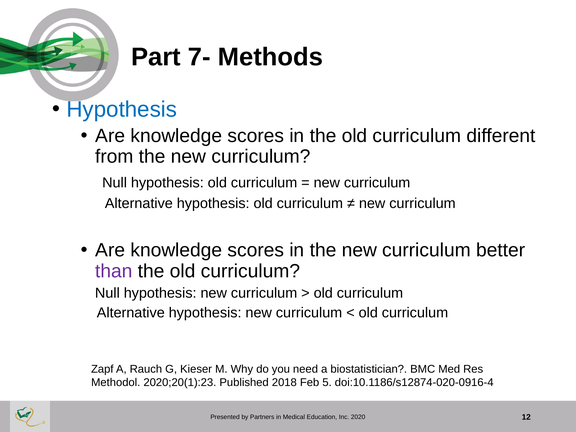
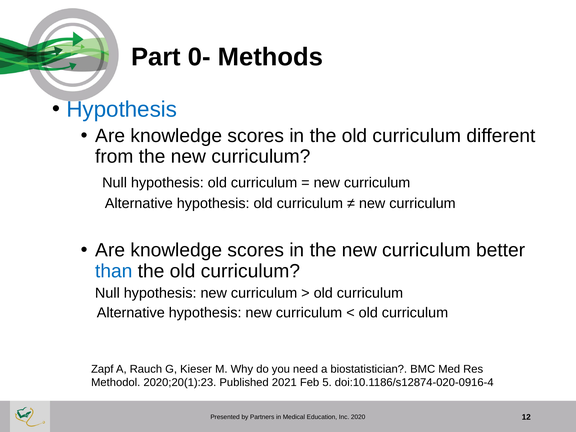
7-: 7- -> 0-
than colour: purple -> blue
2018: 2018 -> 2021
